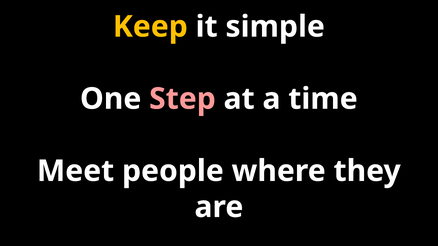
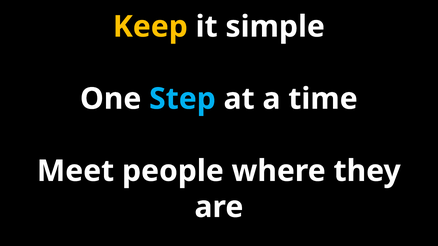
Step colour: pink -> light blue
